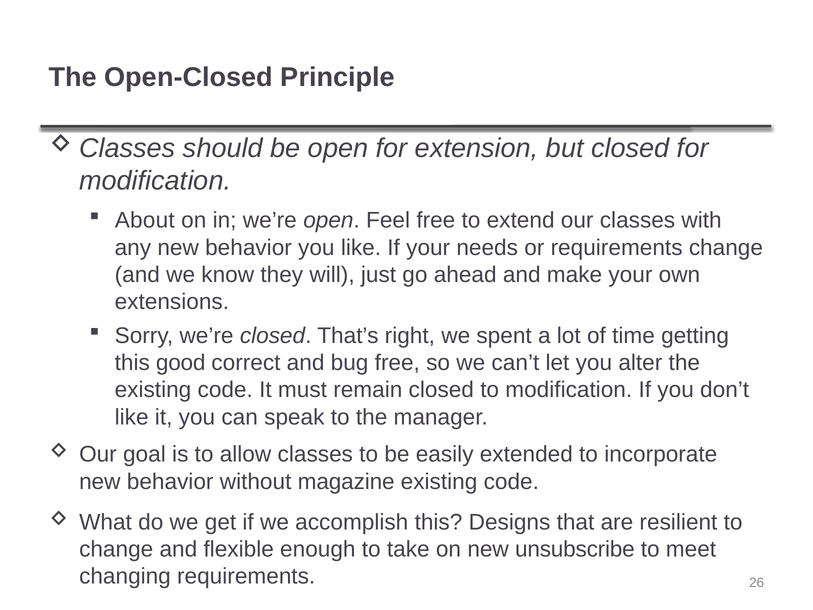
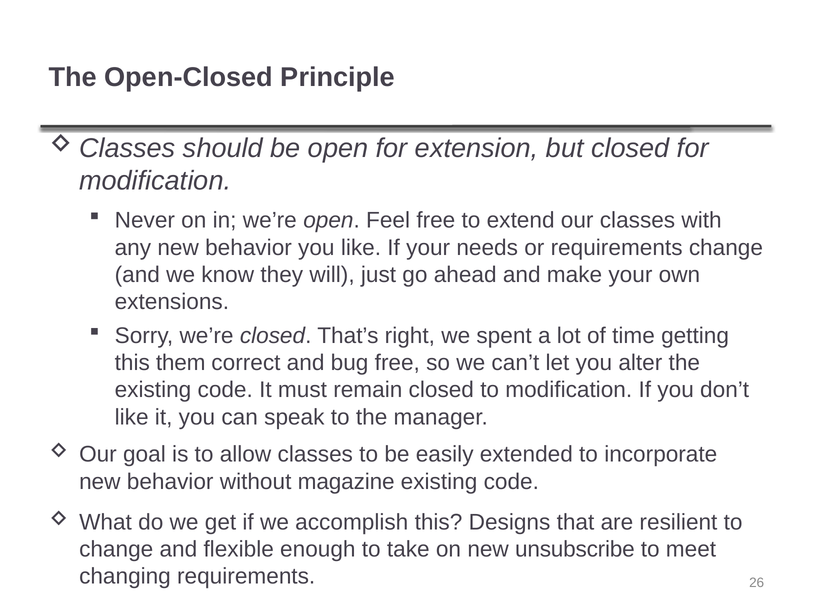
About: About -> Never
good: good -> them
